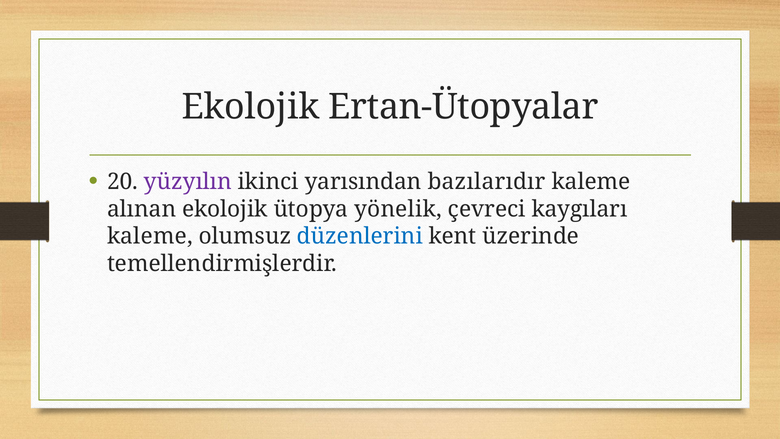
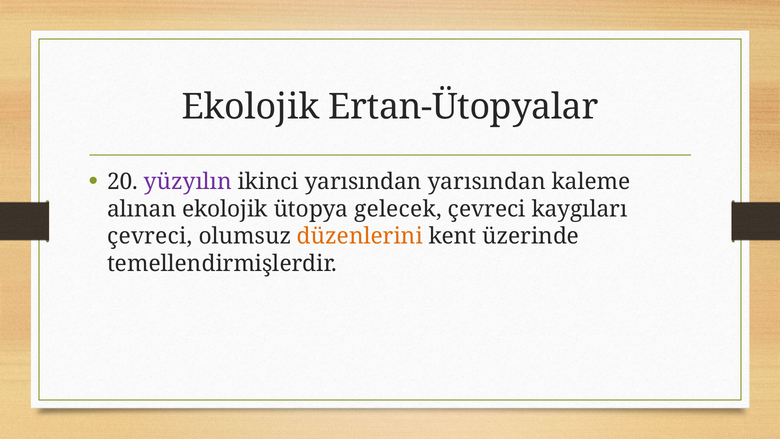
yarısından bazılarıdır: bazılarıdır -> yarısından
yönelik: yönelik -> gelecek
kaleme at (150, 236): kaleme -> çevreci
düzenlerini colour: blue -> orange
